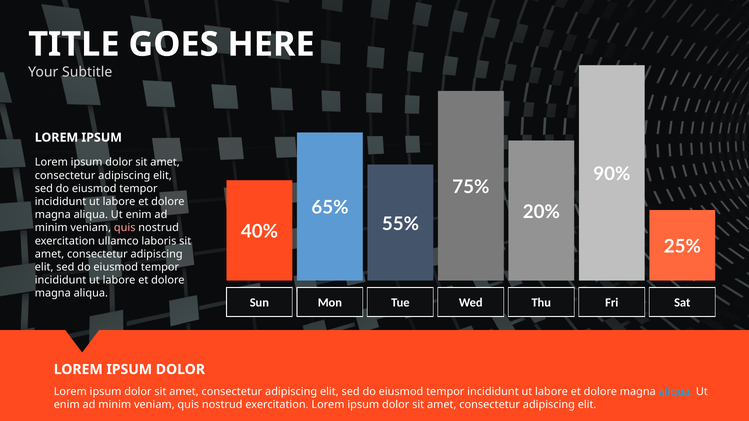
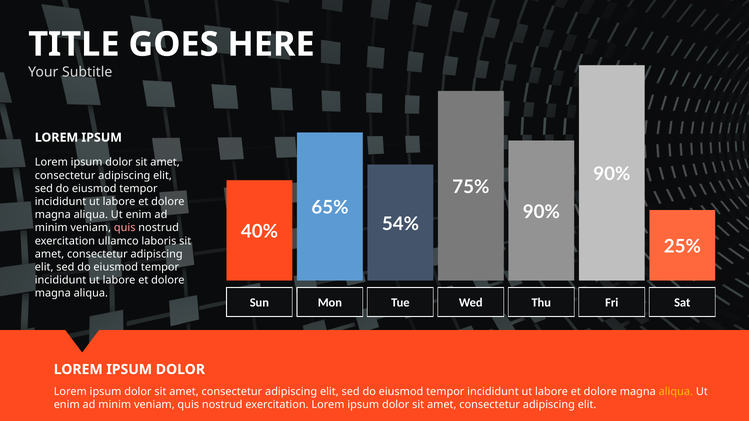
20% at (541, 212): 20% -> 90%
55%: 55% -> 54%
aliqua at (676, 392) colour: light blue -> yellow
